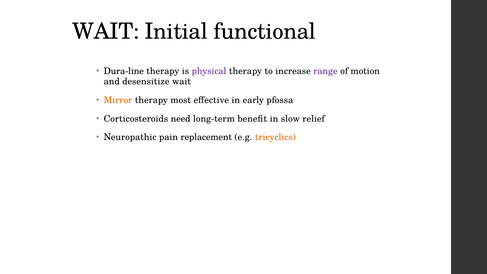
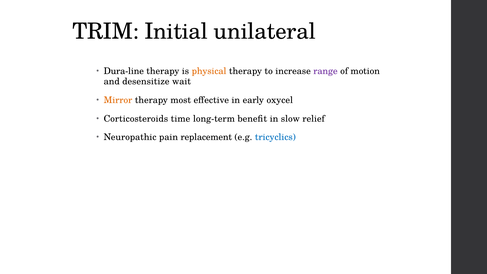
WAIT at (106, 31): WAIT -> TRIM
functional: functional -> unilateral
physical colour: purple -> orange
pfossa: pfossa -> oxycel
need: need -> time
tricyclics colour: orange -> blue
